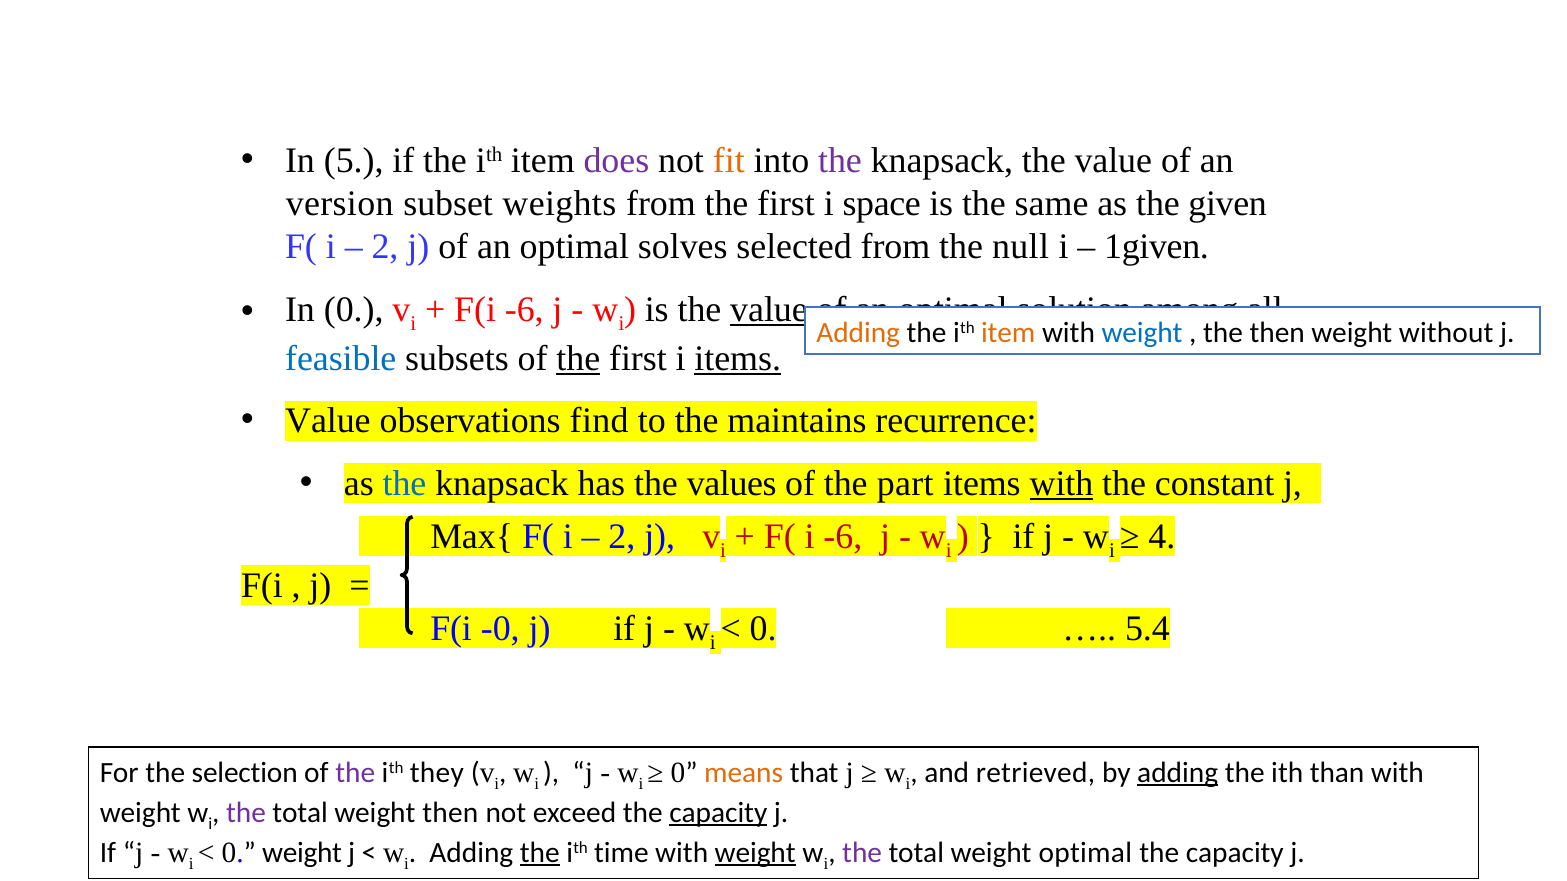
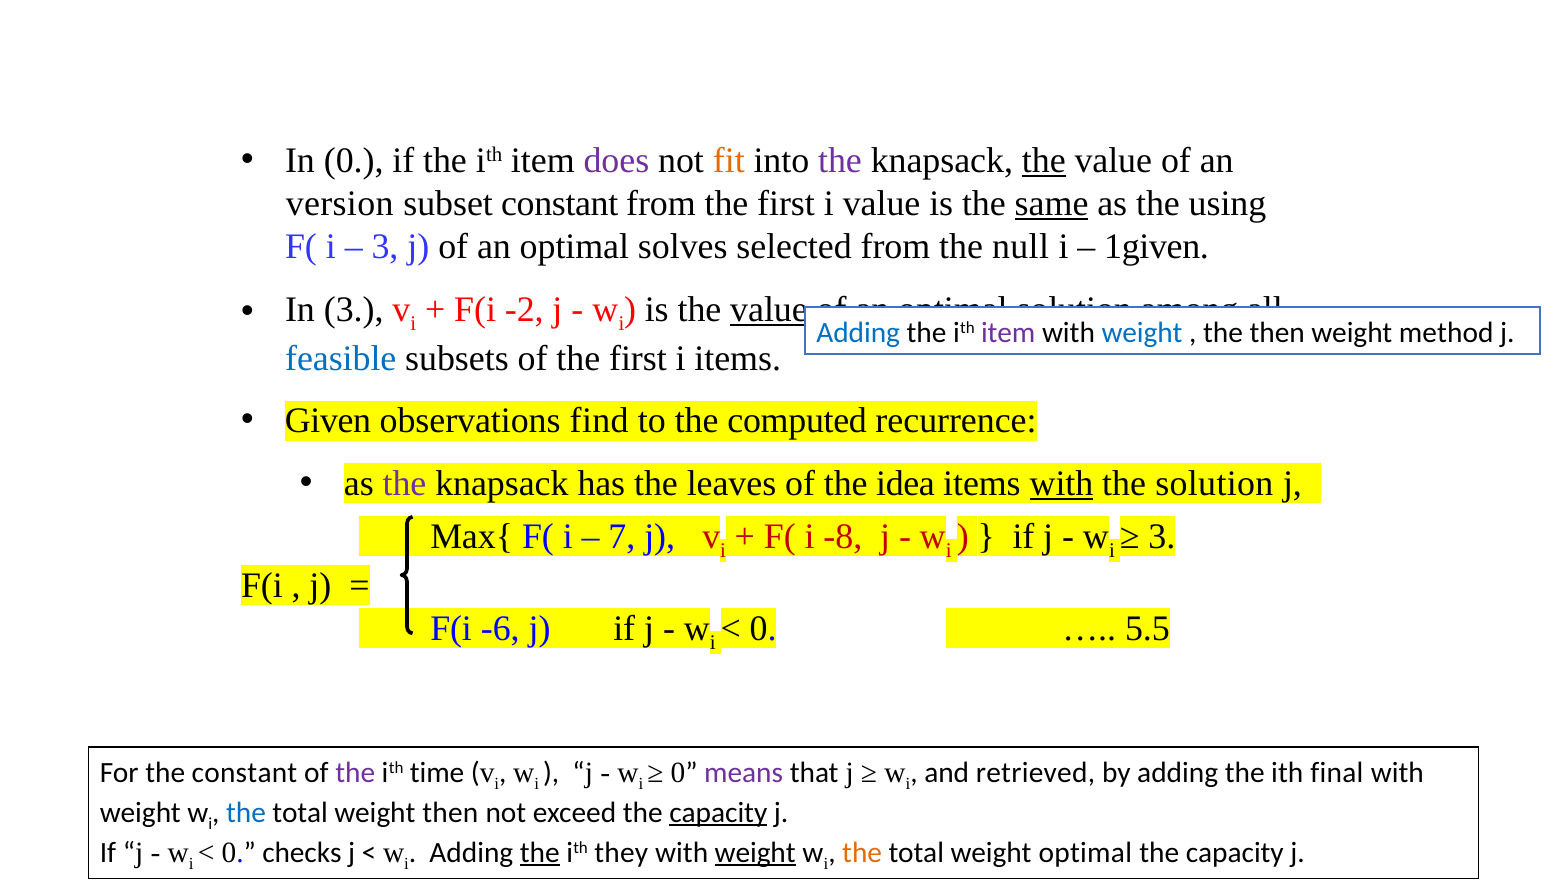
In 5: 5 -> 0
the at (1044, 161) underline: none -> present
subset weights: weights -> constant
i space: space -> value
same underline: none -> present
given: given -> using
2 at (385, 247): 2 -> 3
In 0: 0 -> 3
F(i -6: -6 -> -2
Adding at (858, 333) colour: orange -> blue
item at (1008, 333) colour: orange -> purple
without: without -> method
the at (578, 358) underline: present -> none
items at (738, 358) underline: present -> none
Value at (328, 421): Value -> Given
maintains: maintains -> computed
the at (405, 484) colour: blue -> purple
values: values -> leaves
part: part -> idea
the constant: constant -> solution
2 at (622, 537): 2 -> 7
i -6: -6 -> -8
4 at (1162, 537): 4 -> 3
-0: -0 -> -6
5.4: 5.4 -> 5.5
the selection: selection -> constant
they: they -> time
means colour: orange -> purple
adding at (1178, 773) underline: present -> none
than: than -> final
the at (246, 813) colour: purple -> blue
0 weight: weight -> checks
time: time -> they
the at (862, 853) colour: purple -> orange
